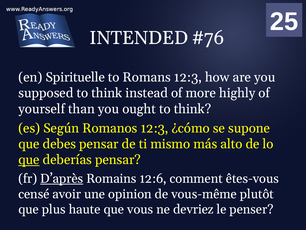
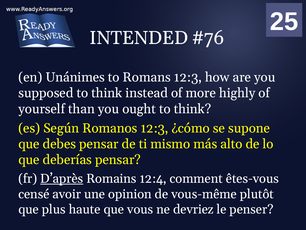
Spirituelle: Spirituelle -> Unánimes
que at (29, 160) underline: present -> none
12:6: 12:6 -> 12:4
